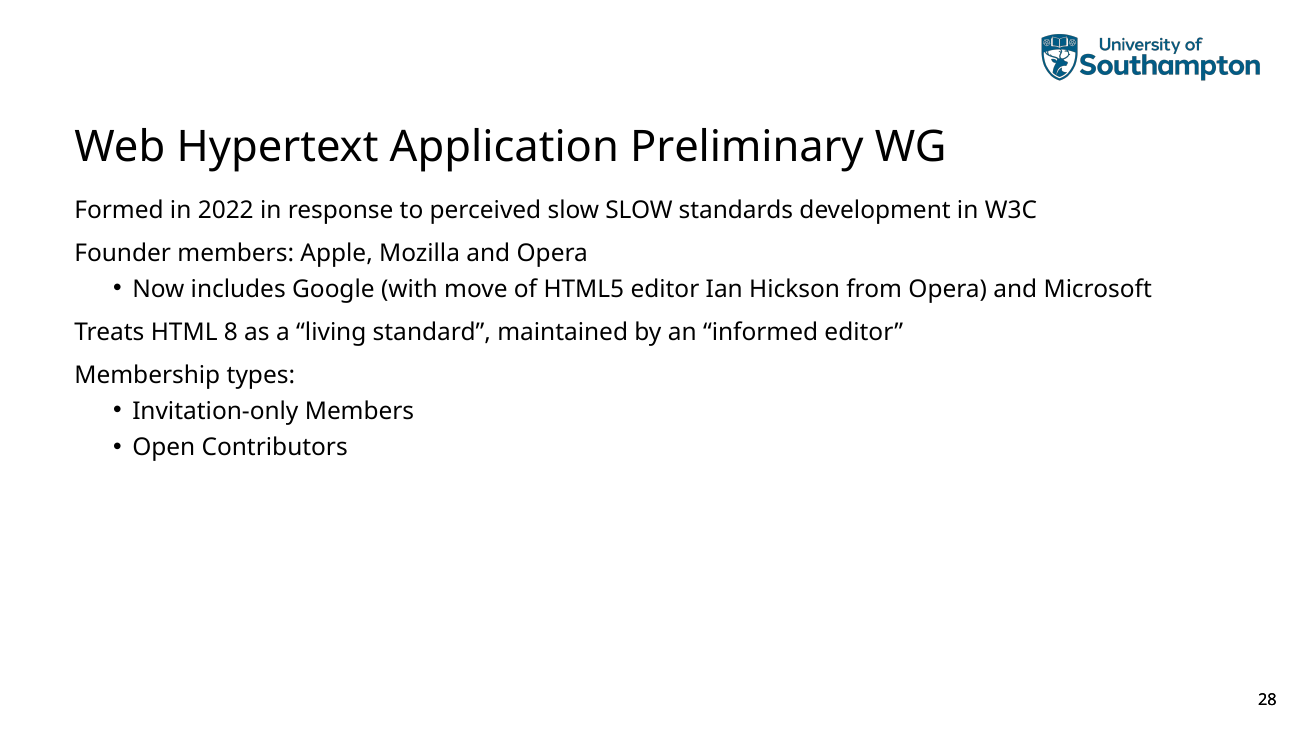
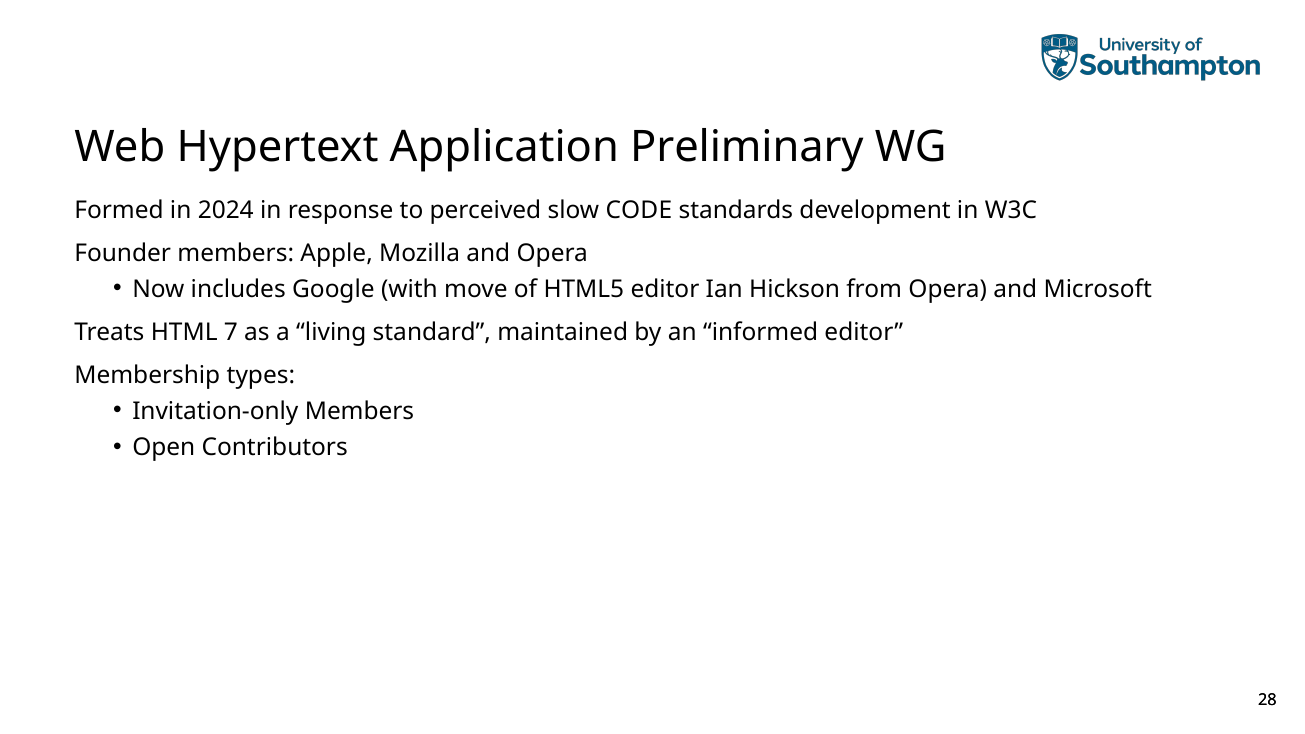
2022: 2022 -> 2024
slow SLOW: SLOW -> CODE
8: 8 -> 7
